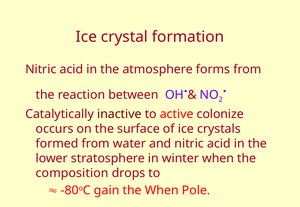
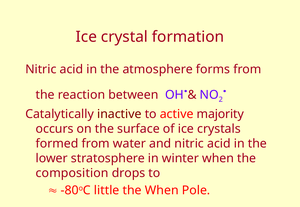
colonize: colonize -> majority
gain: gain -> little
